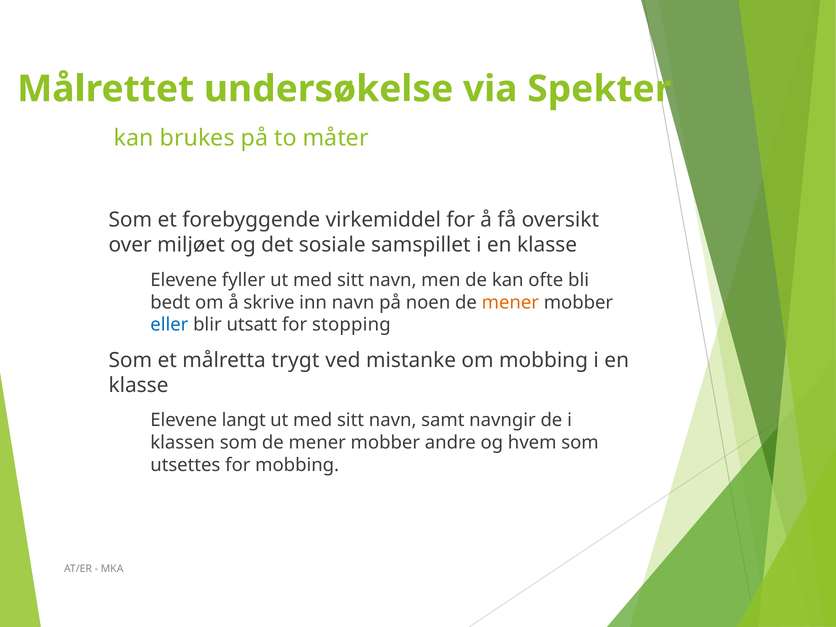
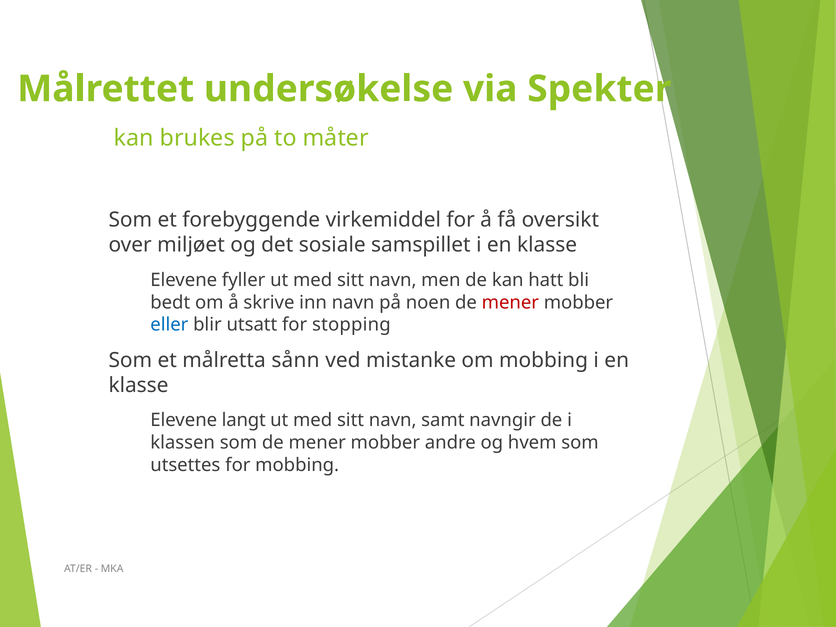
ofte: ofte -> hatt
mener at (510, 302) colour: orange -> red
trygt: trygt -> sånn
